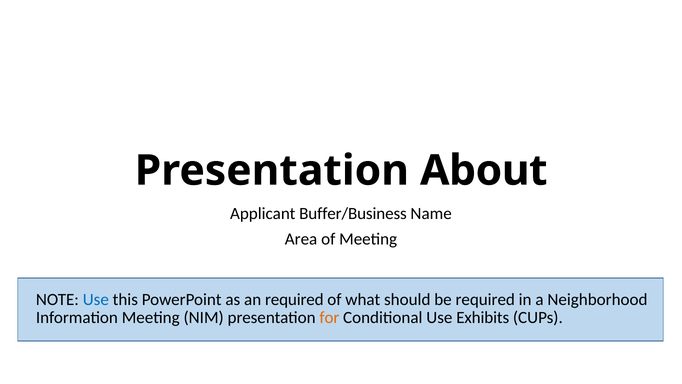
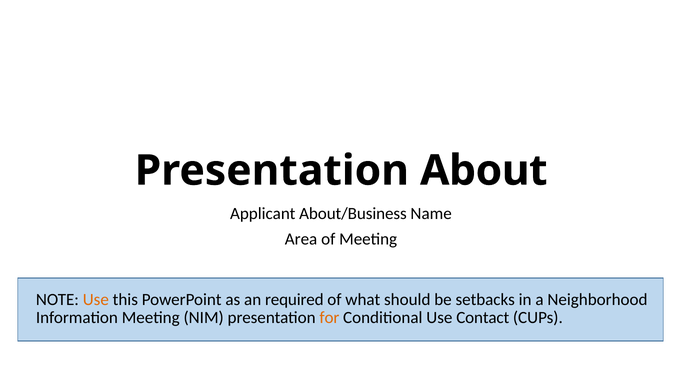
Buffer/Business: Buffer/Business -> About/Business
Use at (96, 299) colour: blue -> orange
be required: required -> setbacks
Exhibits: Exhibits -> Contact
